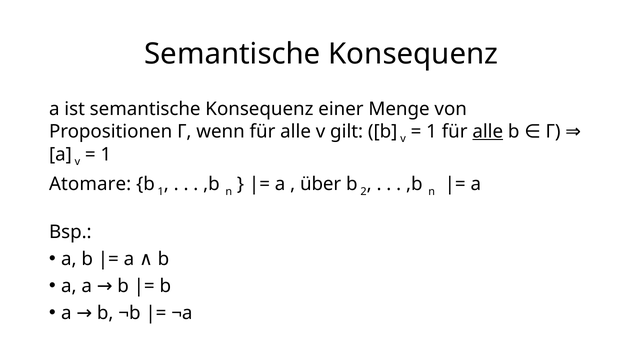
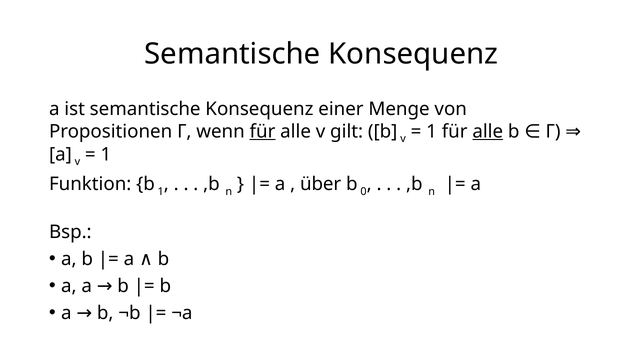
für at (263, 131) underline: none -> present
Atomare: Atomare -> Funktion
2: 2 -> 0
